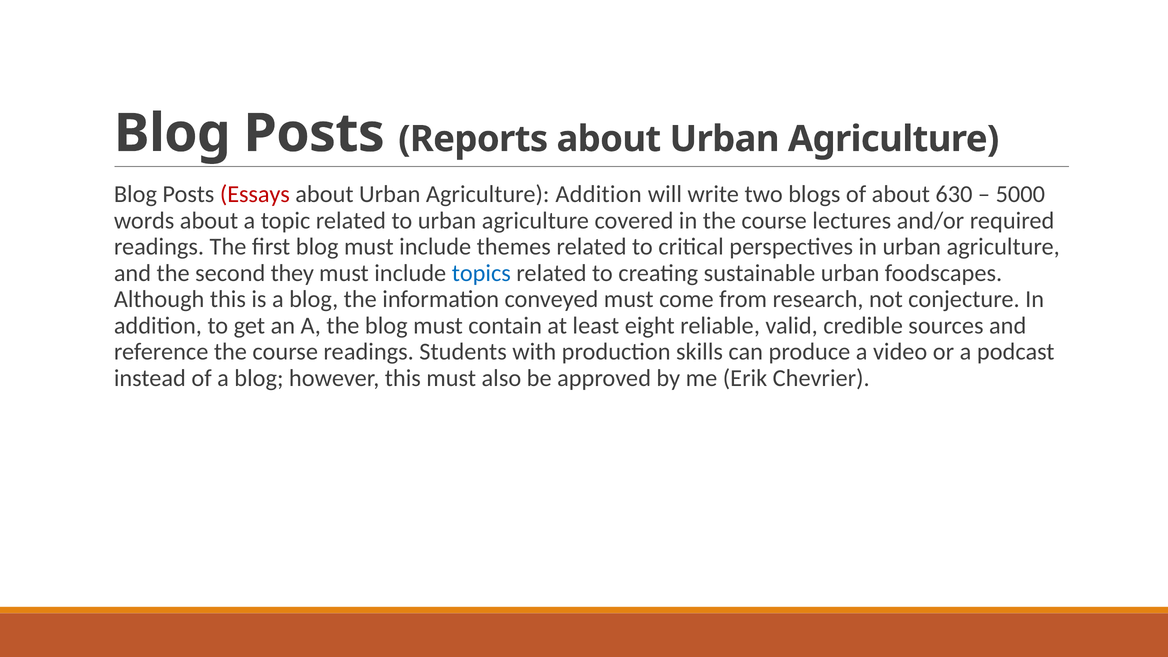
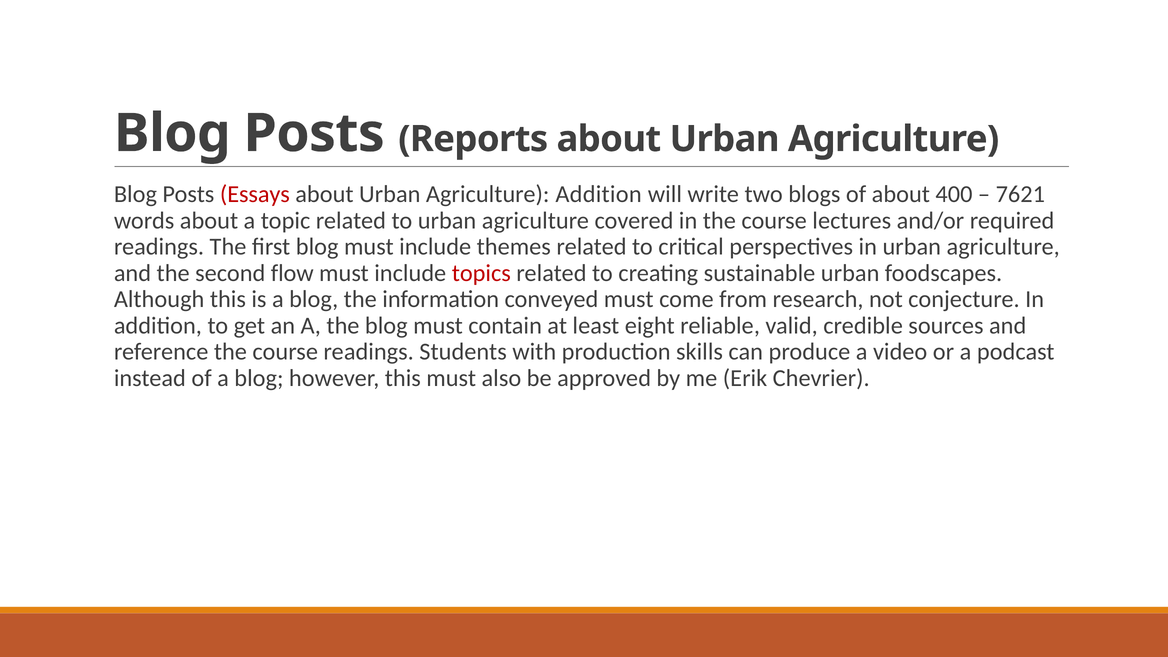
630: 630 -> 400
5000: 5000 -> 7621
they: they -> flow
topics colour: blue -> red
